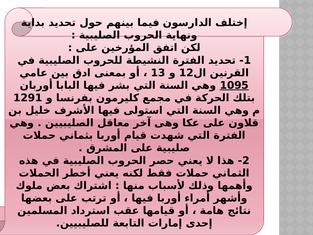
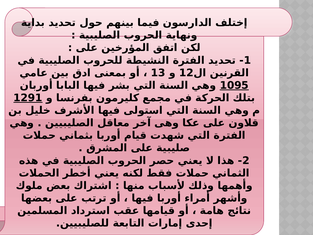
1291 underline: none -> present
